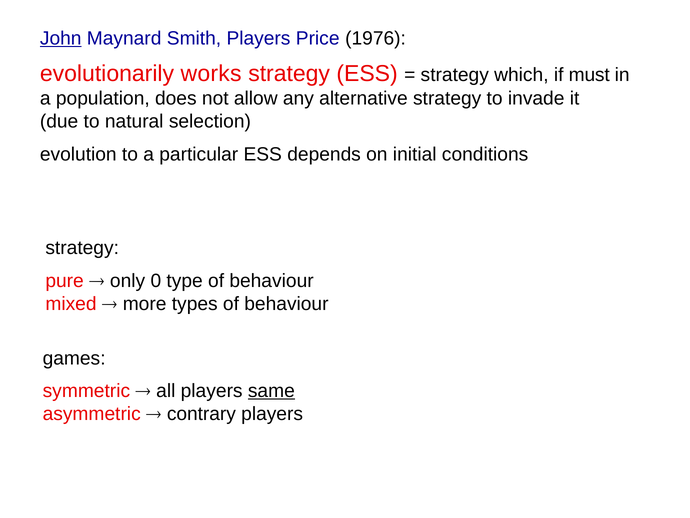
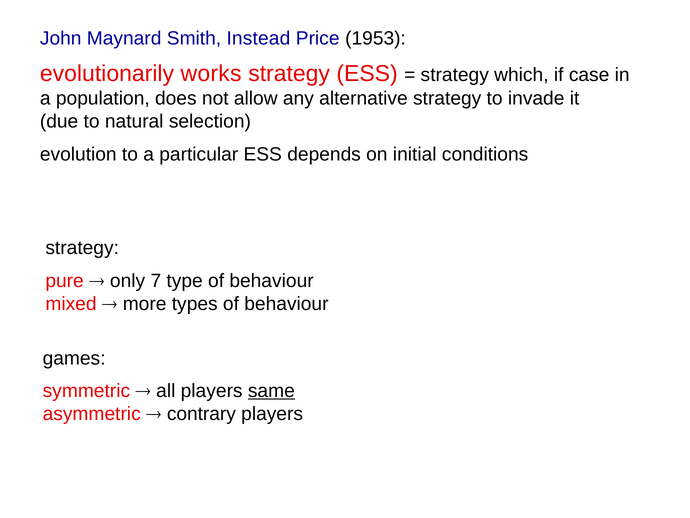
John underline: present -> none
Smith Players: Players -> Instead
1976: 1976 -> 1953
must: must -> case
0: 0 -> 7
